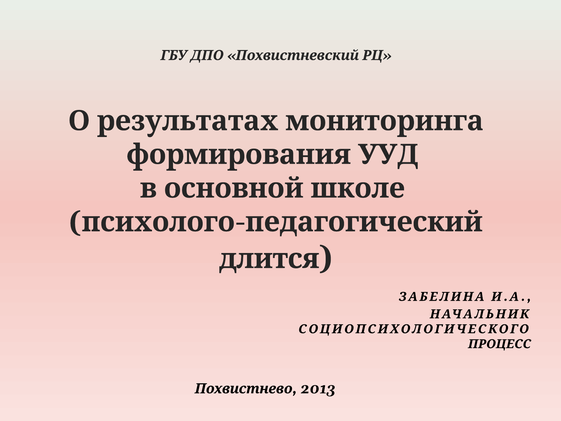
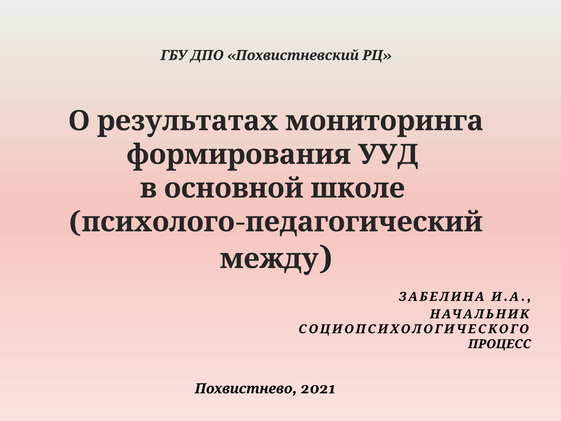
длится: длится -> между
2013: 2013 -> 2021
